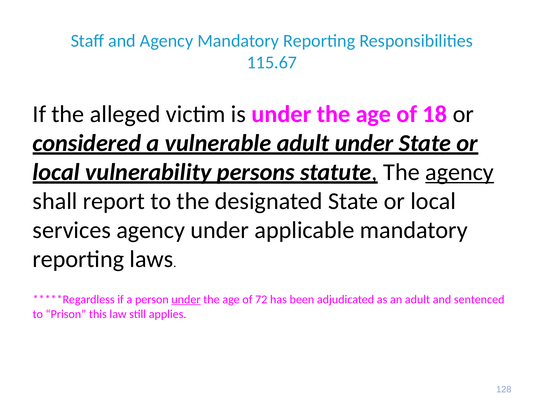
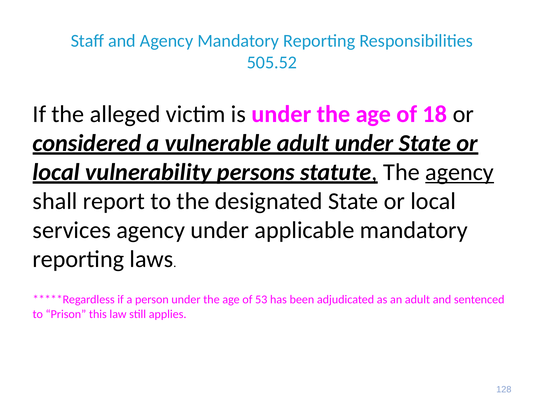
115.67: 115.67 -> 505.52
under at (186, 300) underline: present -> none
72: 72 -> 53
